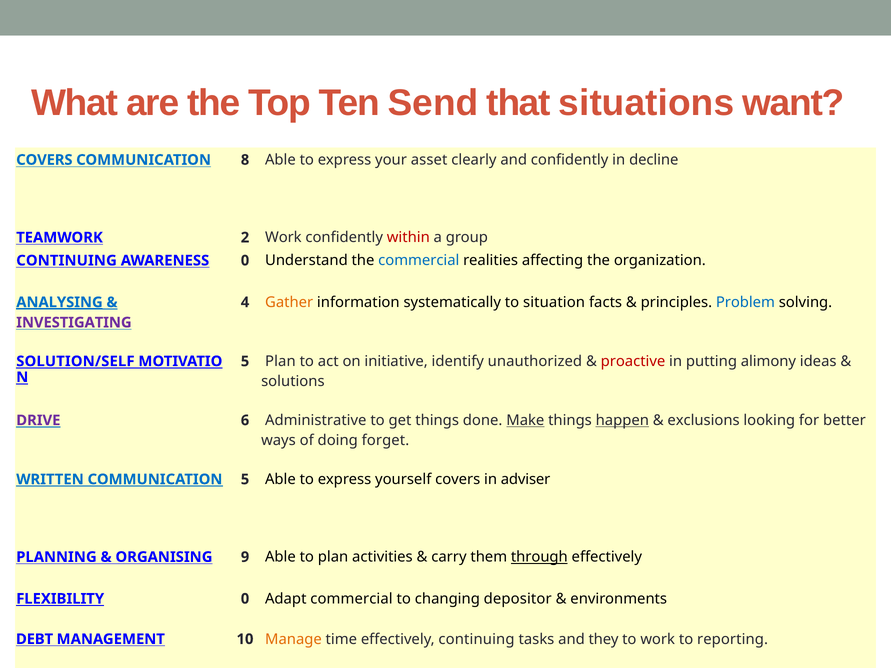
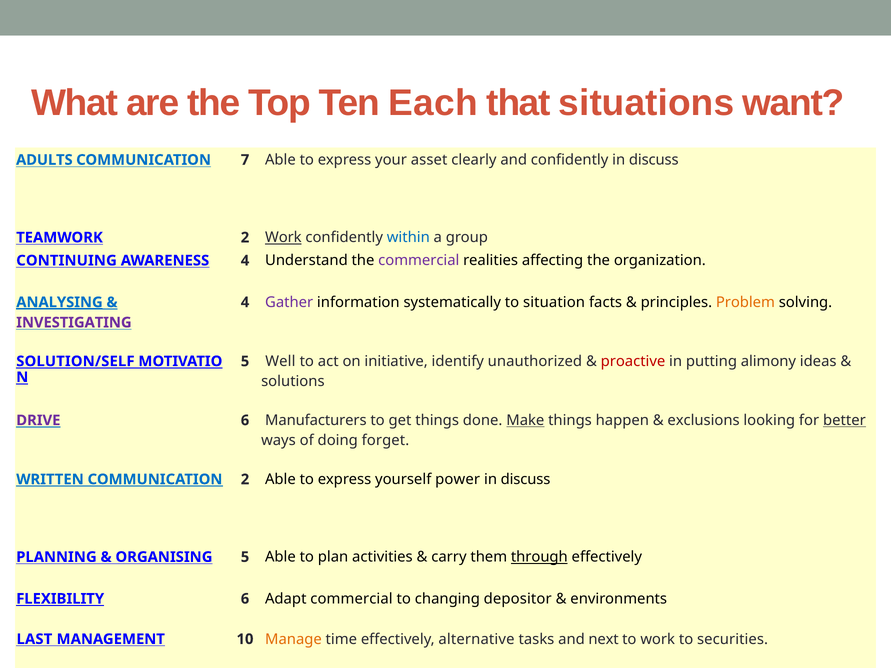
Send: Send -> Each
COVERS at (44, 160): COVERS -> ADULTS
8: 8 -> 7
confidently in decline: decline -> discuss
Work at (283, 238) underline: none -> present
within colour: red -> blue
AWARENESS 0: 0 -> 4
commercial at (419, 261) colour: blue -> purple
Gather colour: orange -> purple
Problem colour: blue -> orange
5 Plan: Plan -> Well
Administrative: Administrative -> Manufacturers
happen underline: present -> none
better underline: none -> present
COMMUNICATION 5: 5 -> 2
yourself covers: covers -> power
adviser at (526, 480): adviser -> discuss
ORGANISING 9: 9 -> 5
FLEXIBILITY 0: 0 -> 6
DEBT: DEBT -> LAST
effectively continuing: continuing -> alternative
they: they -> next
reporting: reporting -> securities
